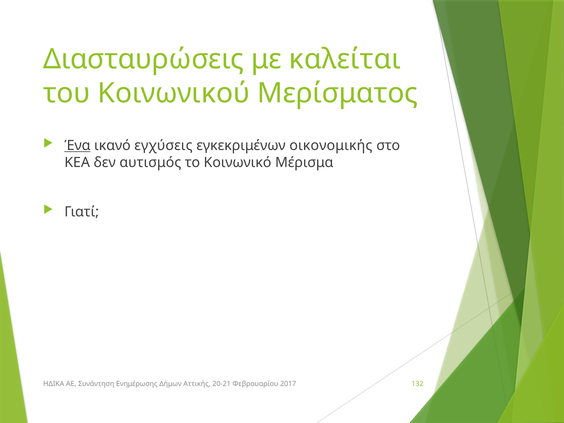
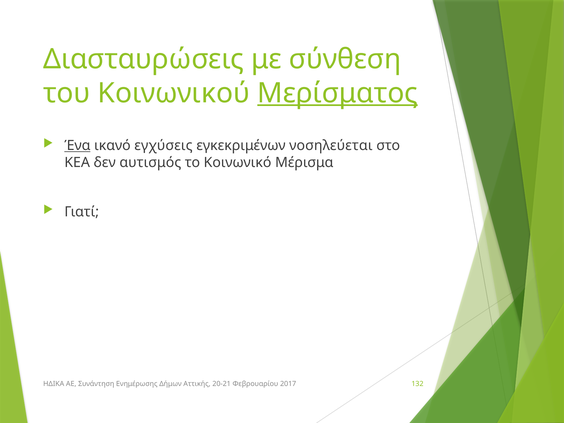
καλείται: καλείται -> σύνθεση
Μερίσματος underline: none -> present
οικονομικής: οικονομικής -> νοσηλεύεται
